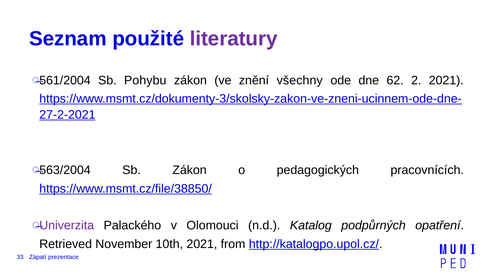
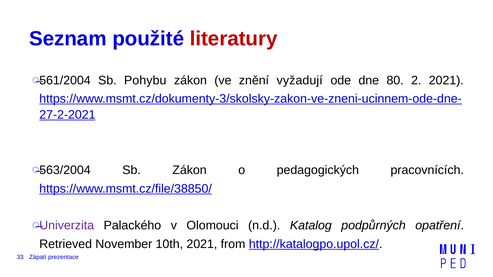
literatury colour: purple -> red
všechny: všechny -> vyžadují
62: 62 -> 80
